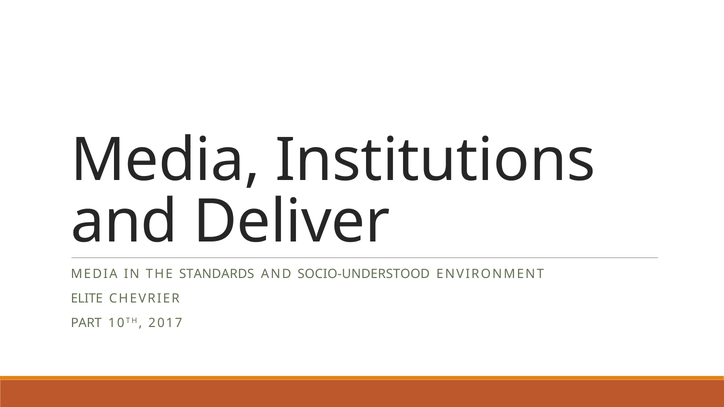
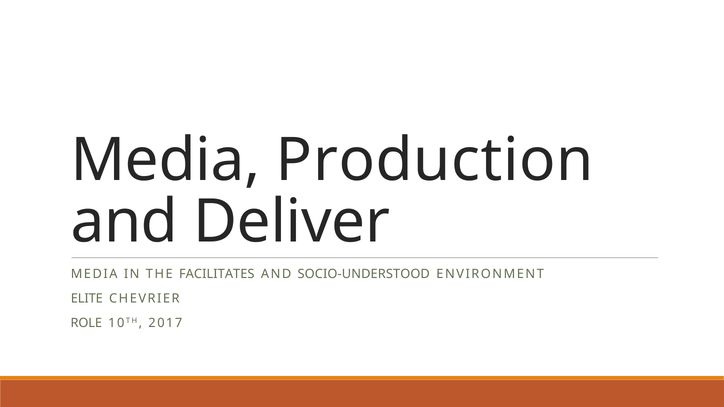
Institutions: Institutions -> Production
STANDARDS: STANDARDS -> FACILITATES
PART: PART -> ROLE
